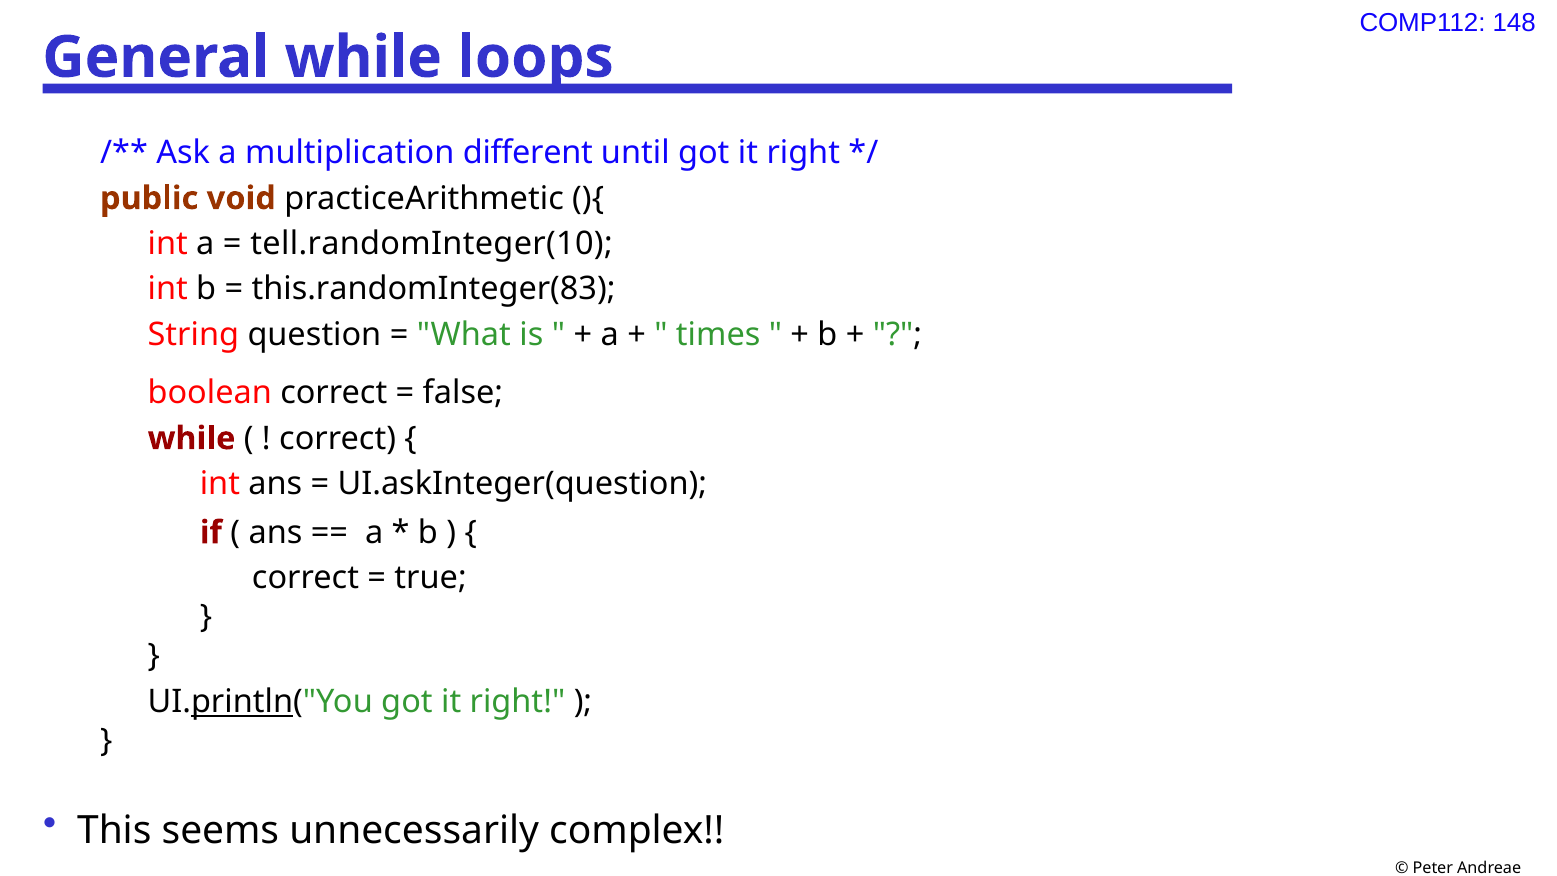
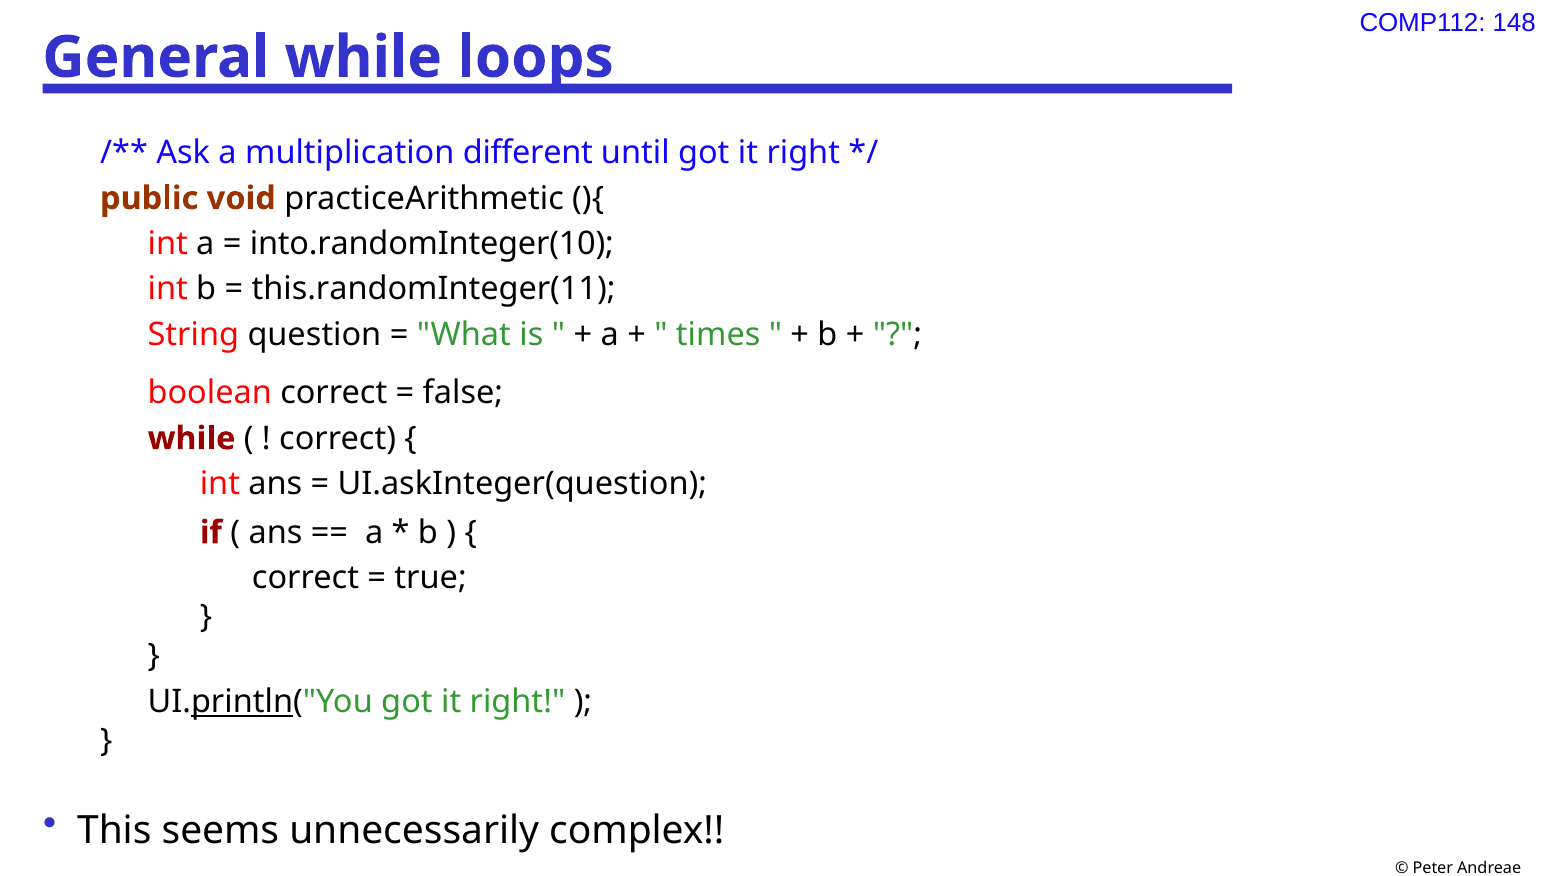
tell.randomInteger(10: tell.randomInteger(10 -> into.randomInteger(10
this.randomInteger(83: this.randomInteger(83 -> this.randomInteger(11
